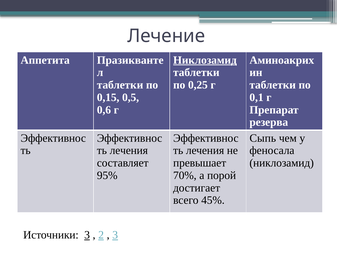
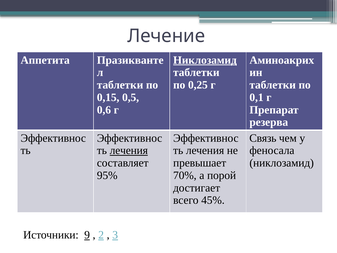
Сыпь: Сыпь -> Связь
лечения at (129, 150) underline: none -> present
Источники 3: 3 -> 9
